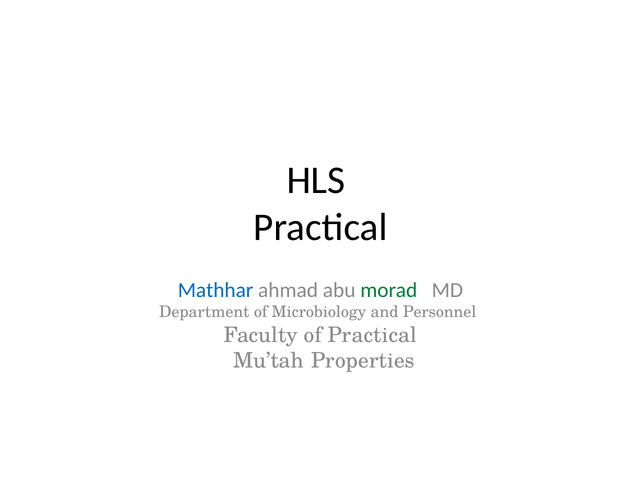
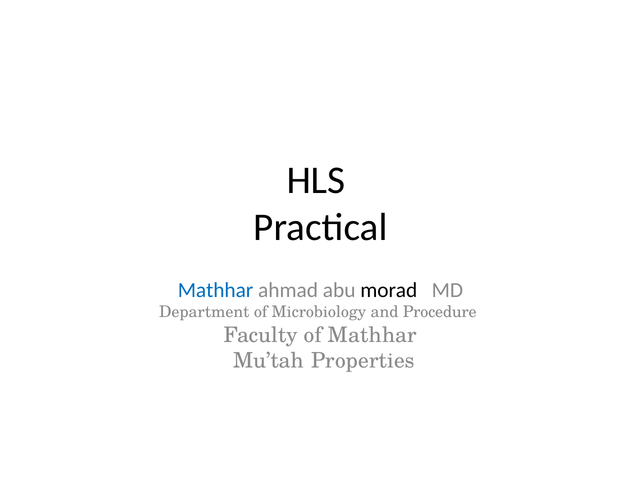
morad colour: green -> black
Personnel: Personnel -> Procedure
of Practical: Practical -> Mathhar
